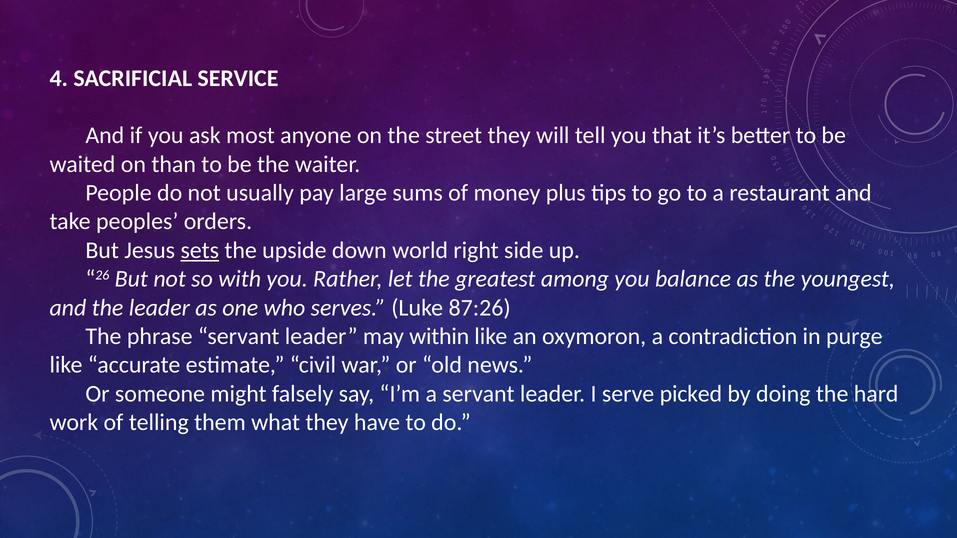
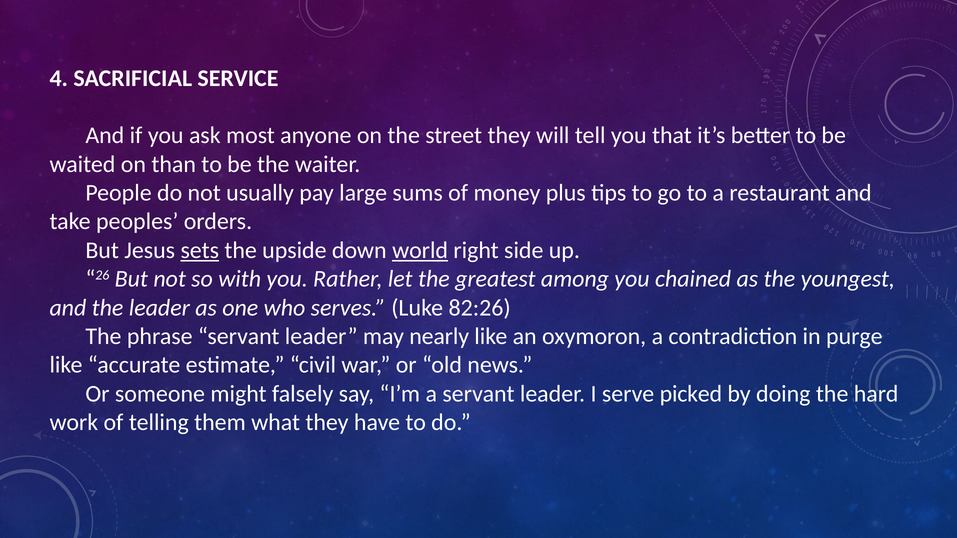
world underline: none -> present
balance: balance -> chained
87:26: 87:26 -> 82:26
within: within -> nearly
